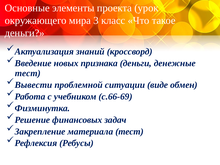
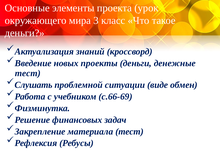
признака: признака -> проекты
Вывести: Вывести -> Слушать
